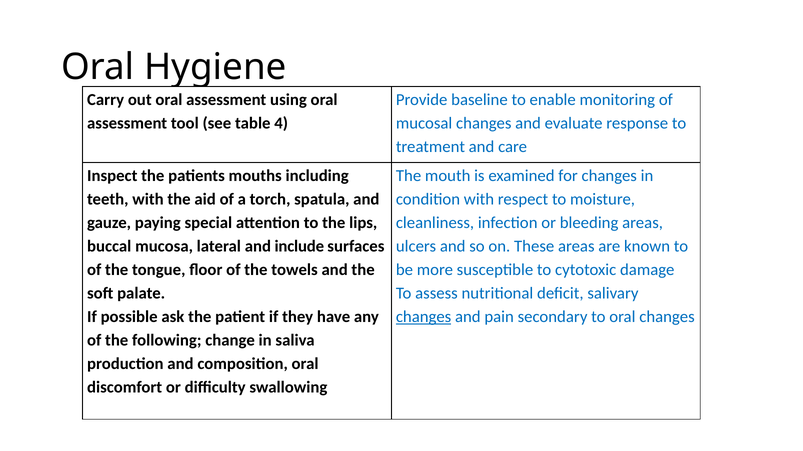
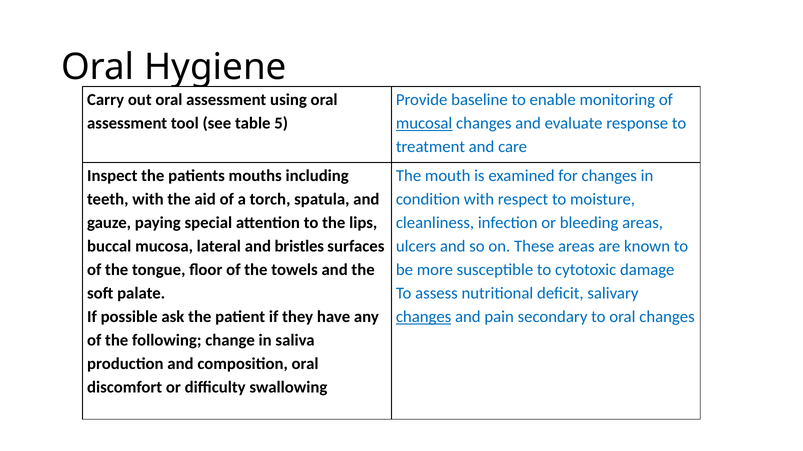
4: 4 -> 5
mucosal underline: none -> present
include: include -> bristles
